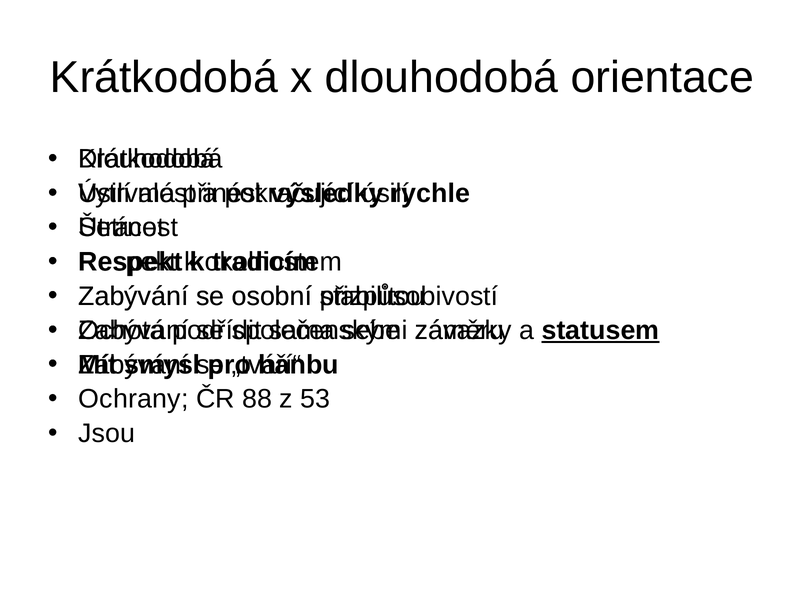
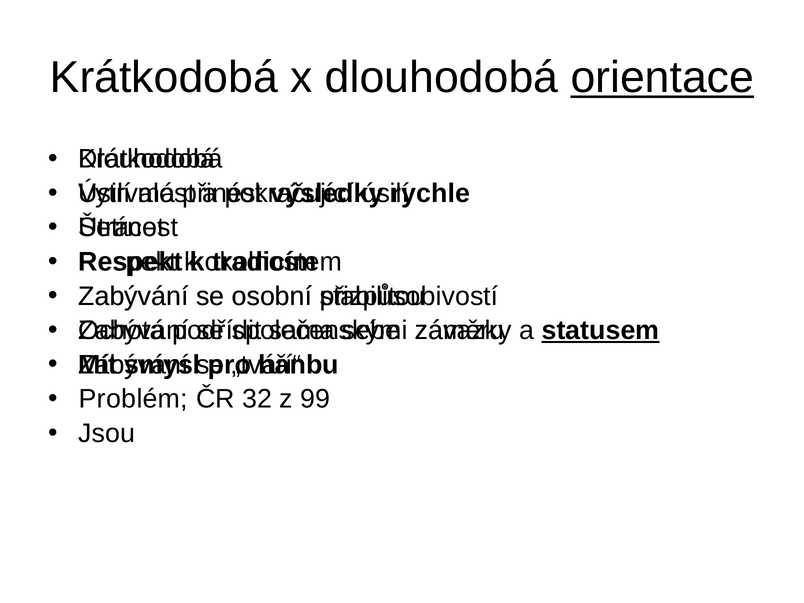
orientace underline: none -> present
Ochrany: Ochrany -> Problém
88: 88 -> 32
53: 53 -> 99
